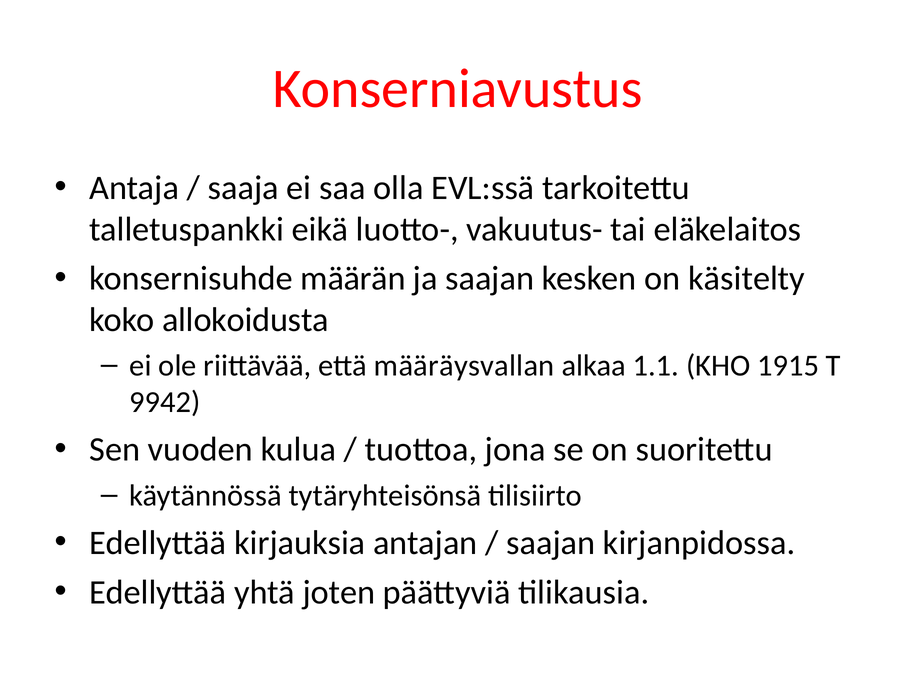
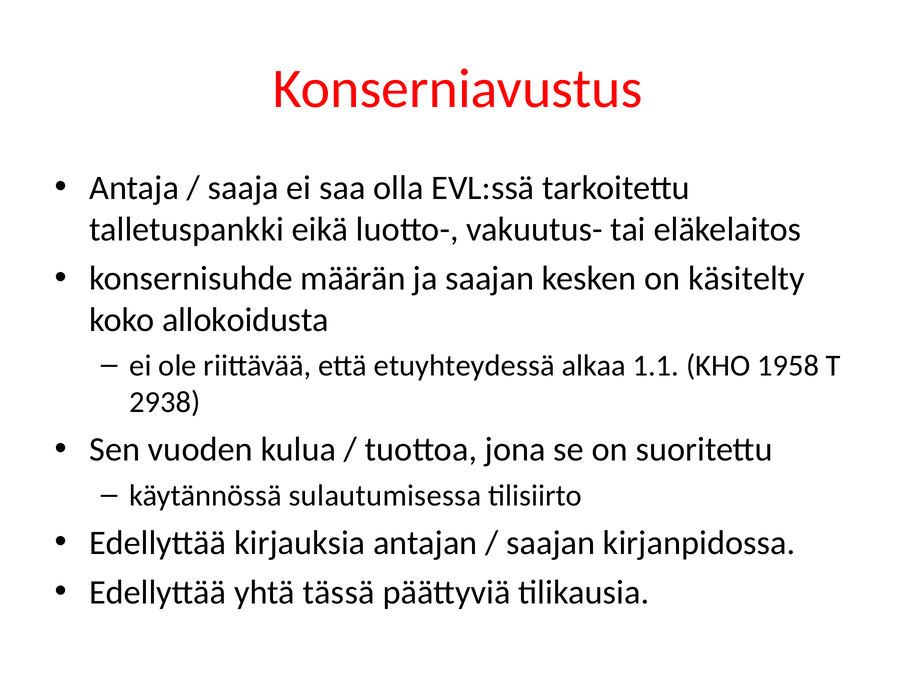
määräysvallan: määräysvallan -> etuyhteydessä
1915: 1915 -> 1958
9942: 9942 -> 2938
tytäryhteisönsä: tytäryhteisönsä -> sulautumisessa
joten: joten -> tässä
